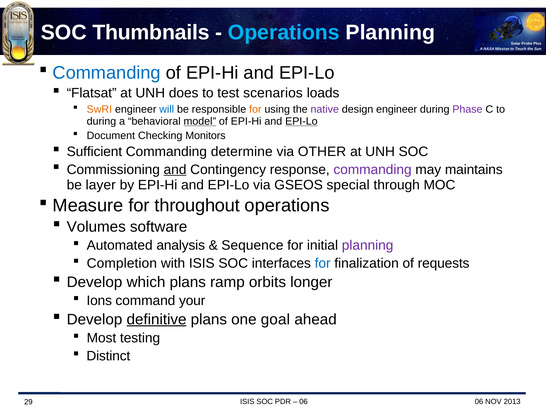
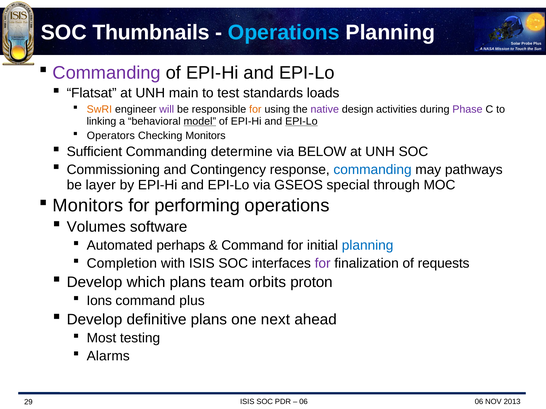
Commanding at (107, 73) colour: blue -> purple
does: does -> main
scenarios: scenarios -> standards
will colour: blue -> purple
design engineer: engineer -> activities
during at (101, 121): during -> linking
Document: Document -> Operators
OTHER: OTHER -> BELOW
and at (175, 170) underline: present -> none
commanding at (373, 170) colour: purple -> blue
maintains: maintains -> pathways
Measure at (88, 206): Measure -> Monitors
throughout: throughout -> performing
analysis: analysis -> perhaps
Sequence at (252, 246): Sequence -> Command
planning at (368, 246) colour: purple -> blue
for at (323, 264) colour: blue -> purple
ramp: ramp -> team
longer: longer -> proton
command your: your -> plus
definitive underline: present -> none
goal: goal -> next
Distinct: Distinct -> Alarms
